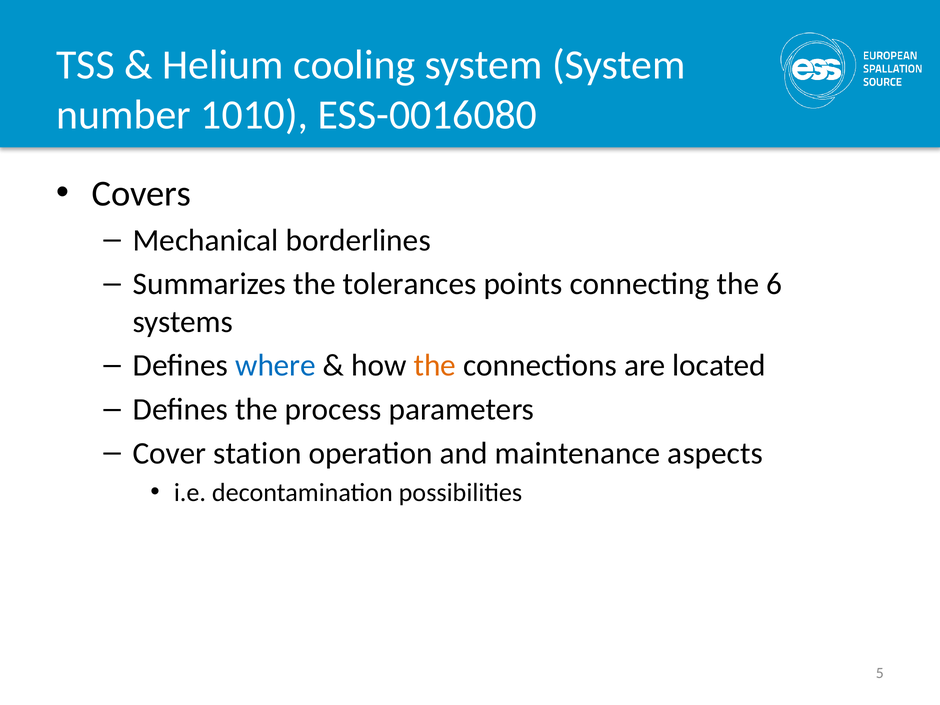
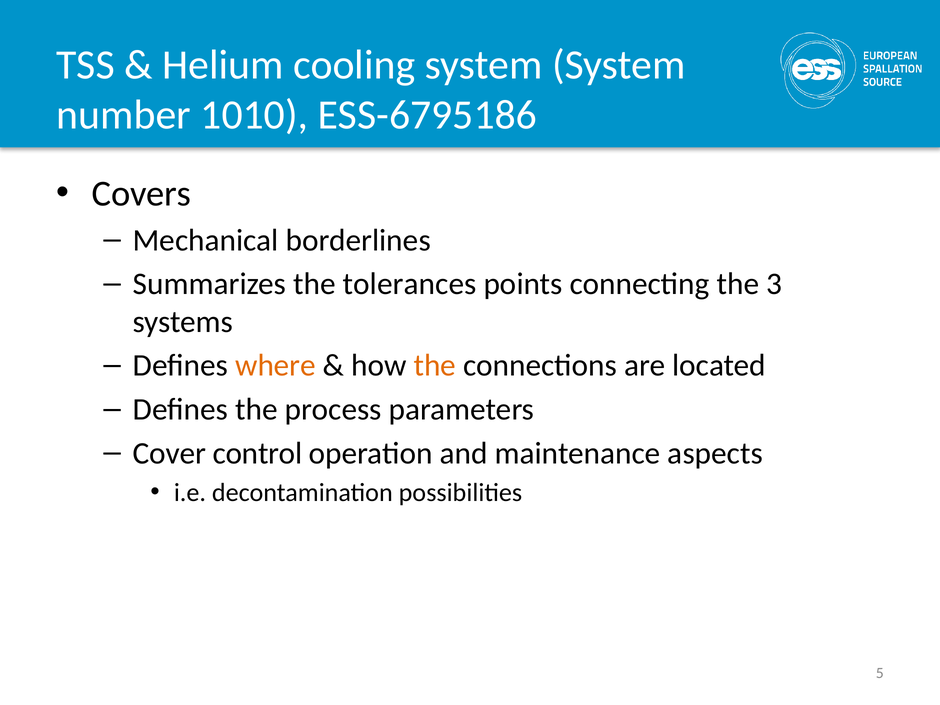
ESS-0016080: ESS-0016080 -> ESS-6795186
6: 6 -> 3
where colour: blue -> orange
station: station -> control
